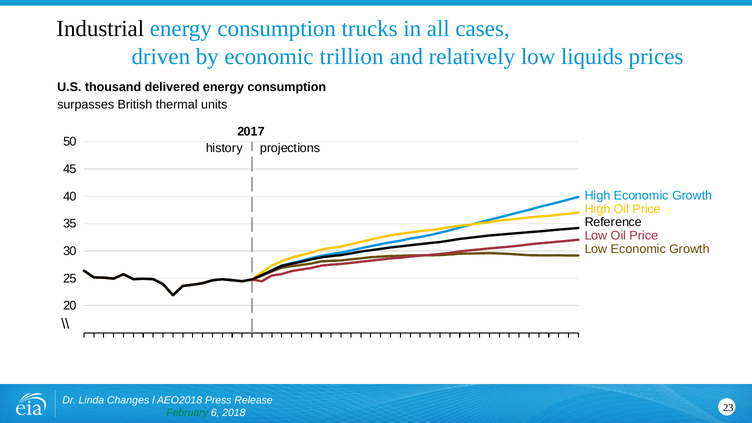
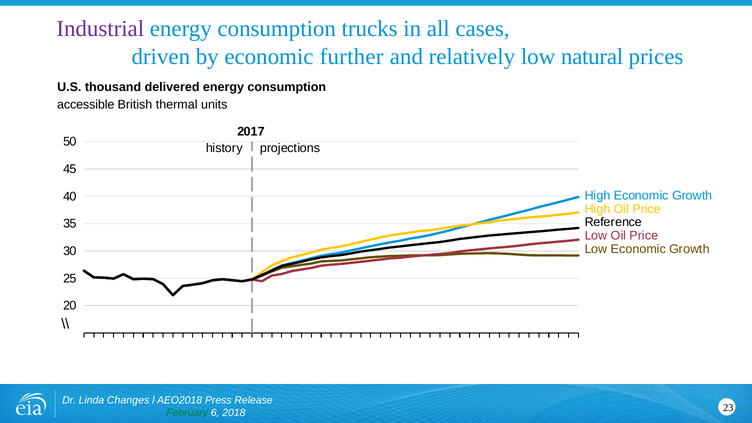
Industrial colour: black -> purple
trillion: trillion -> further
liquids: liquids -> natural
surpasses: surpasses -> accessible
